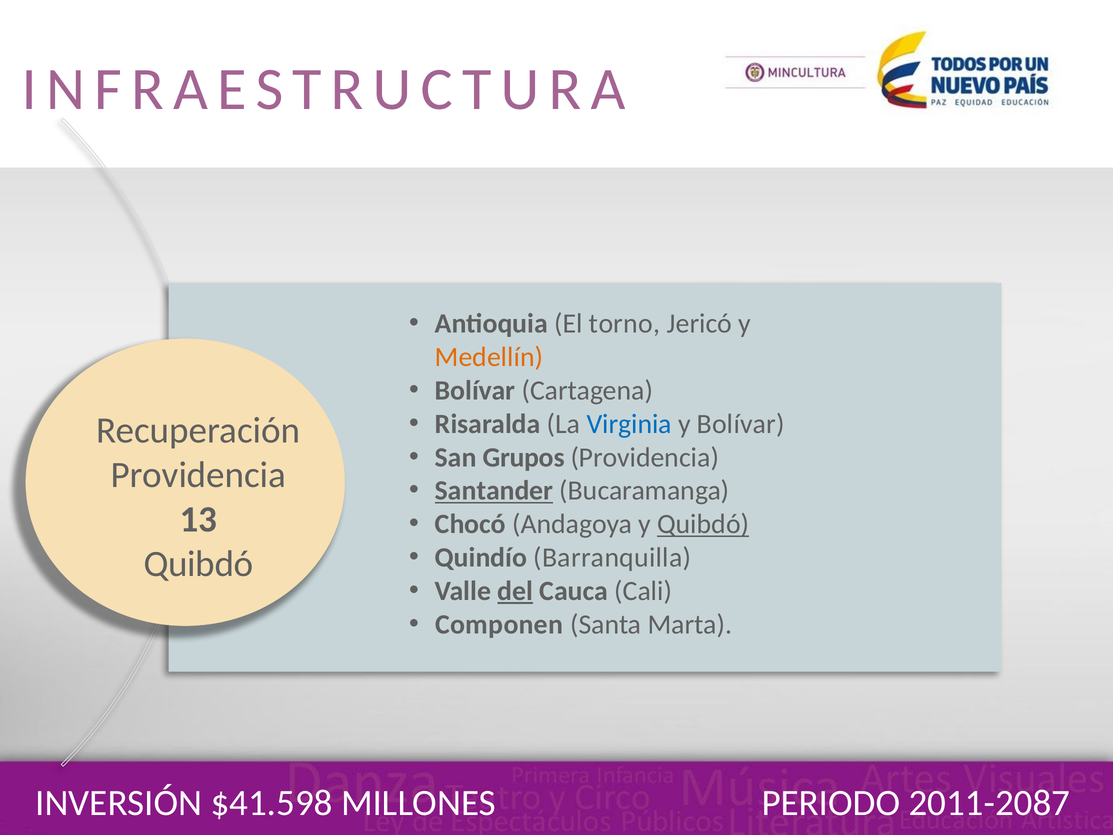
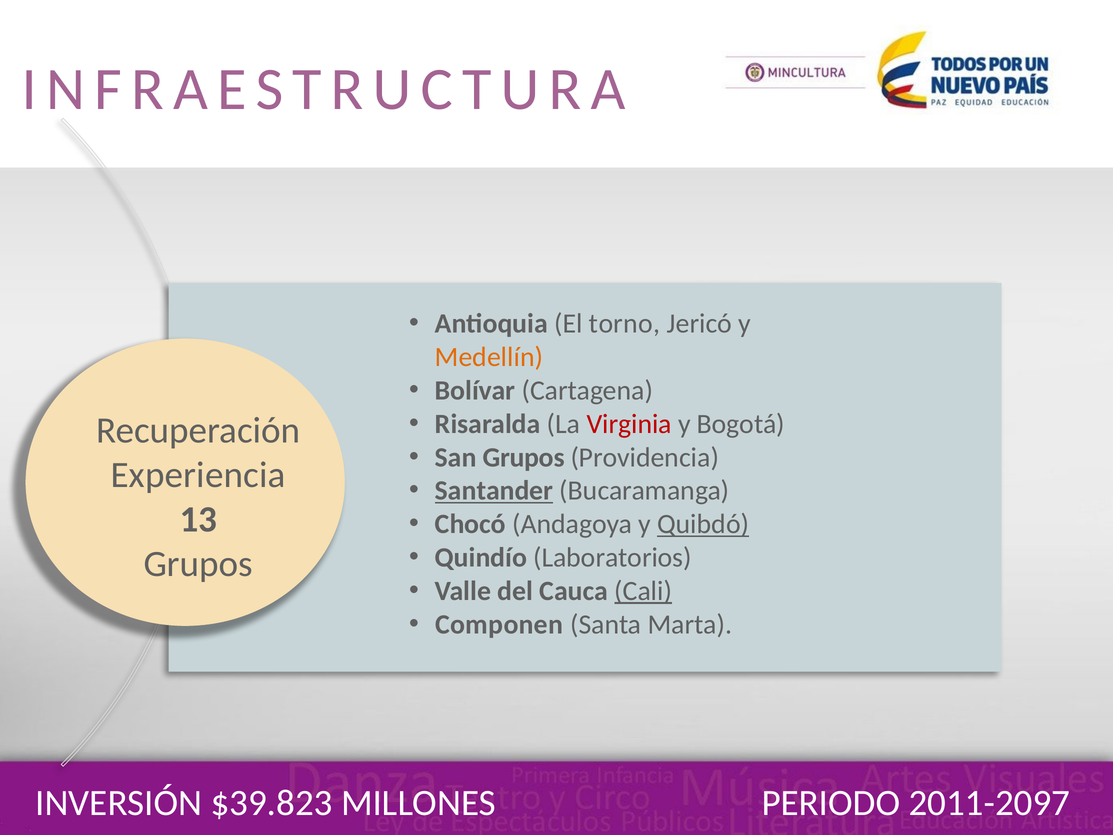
Virginia colour: blue -> red
y Bolívar: Bolívar -> Bogotá
Providencia at (198, 475): Providencia -> Experiencia
Barranquilla: Barranquilla -> Laboratorios
Quibdó at (198, 564): Quibdó -> Grupos
del underline: present -> none
Cali underline: none -> present
$41.598: $41.598 -> $39.823
2011-2087: 2011-2087 -> 2011-2097
